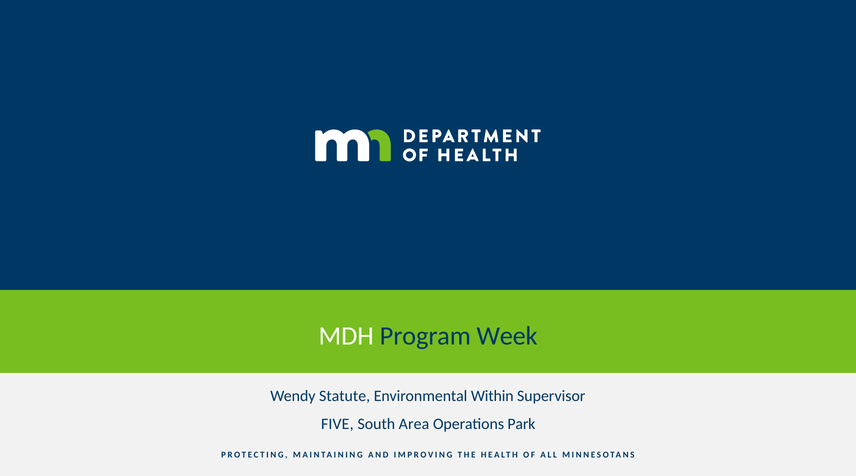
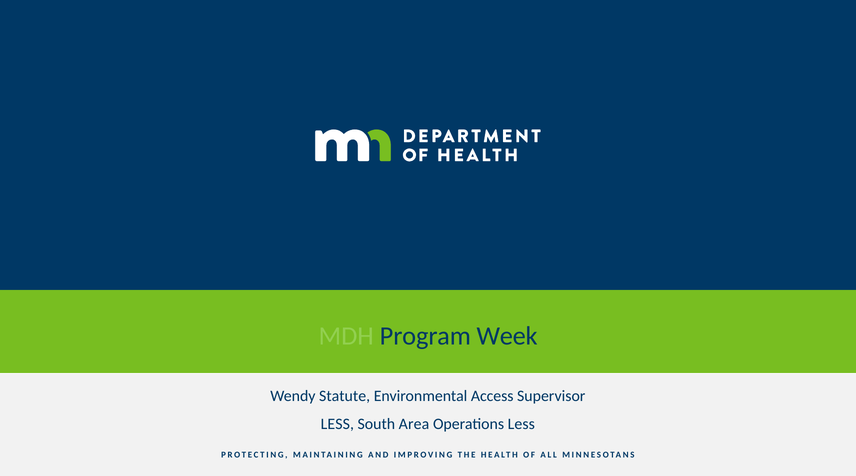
MDH colour: white -> light green
Within: Within -> Access
FIVE at (337, 424): FIVE -> LESS
Operations Park: Park -> Less
